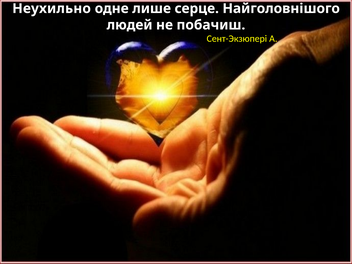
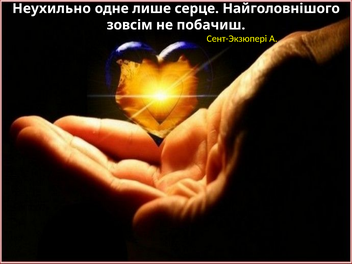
людей: людей -> зовсім
